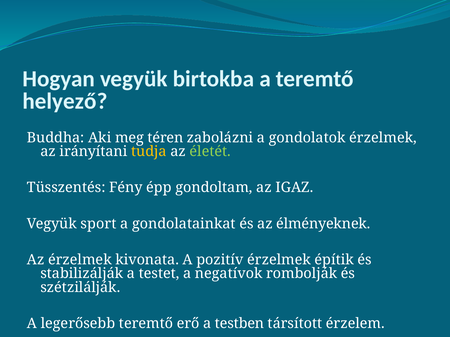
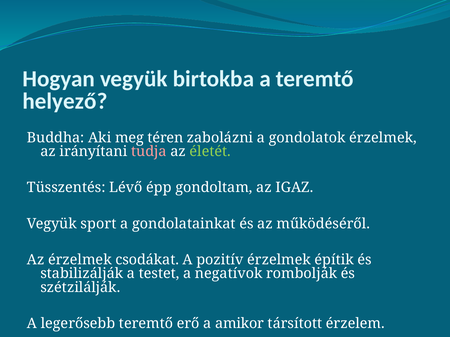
tudja colour: yellow -> pink
Fény: Fény -> Lévő
élményeknek: élményeknek -> működéséről
kivonata: kivonata -> csodákat
testben: testben -> amikor
